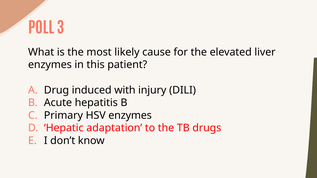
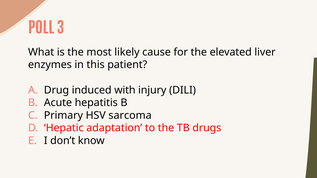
HSV enzymes: enzymes -> sarcoma
